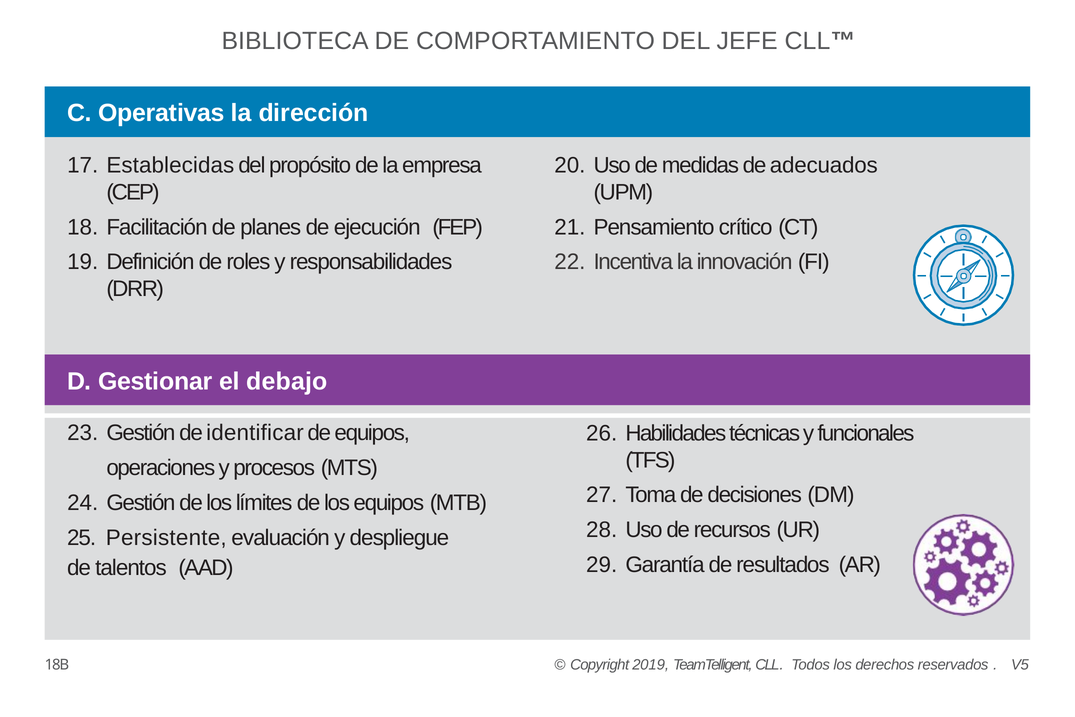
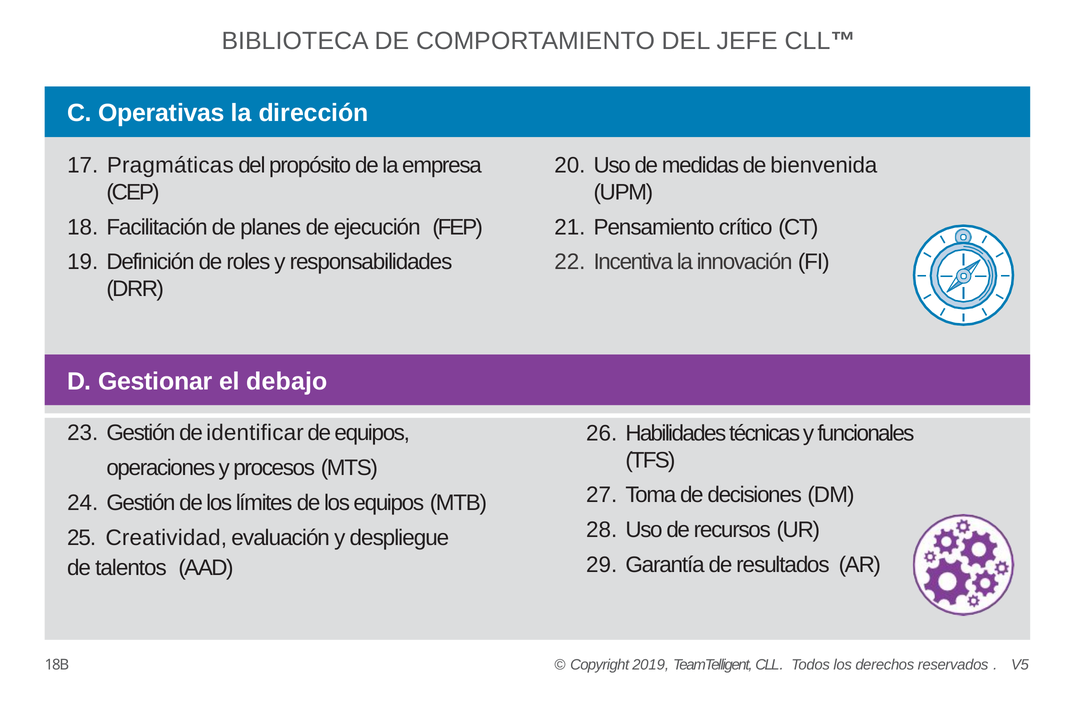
Establecidas: Establecidas -> Pragmáticas
adecuados: adecuados -> bienvenida
Persistente: Persistente -> Creatividad
